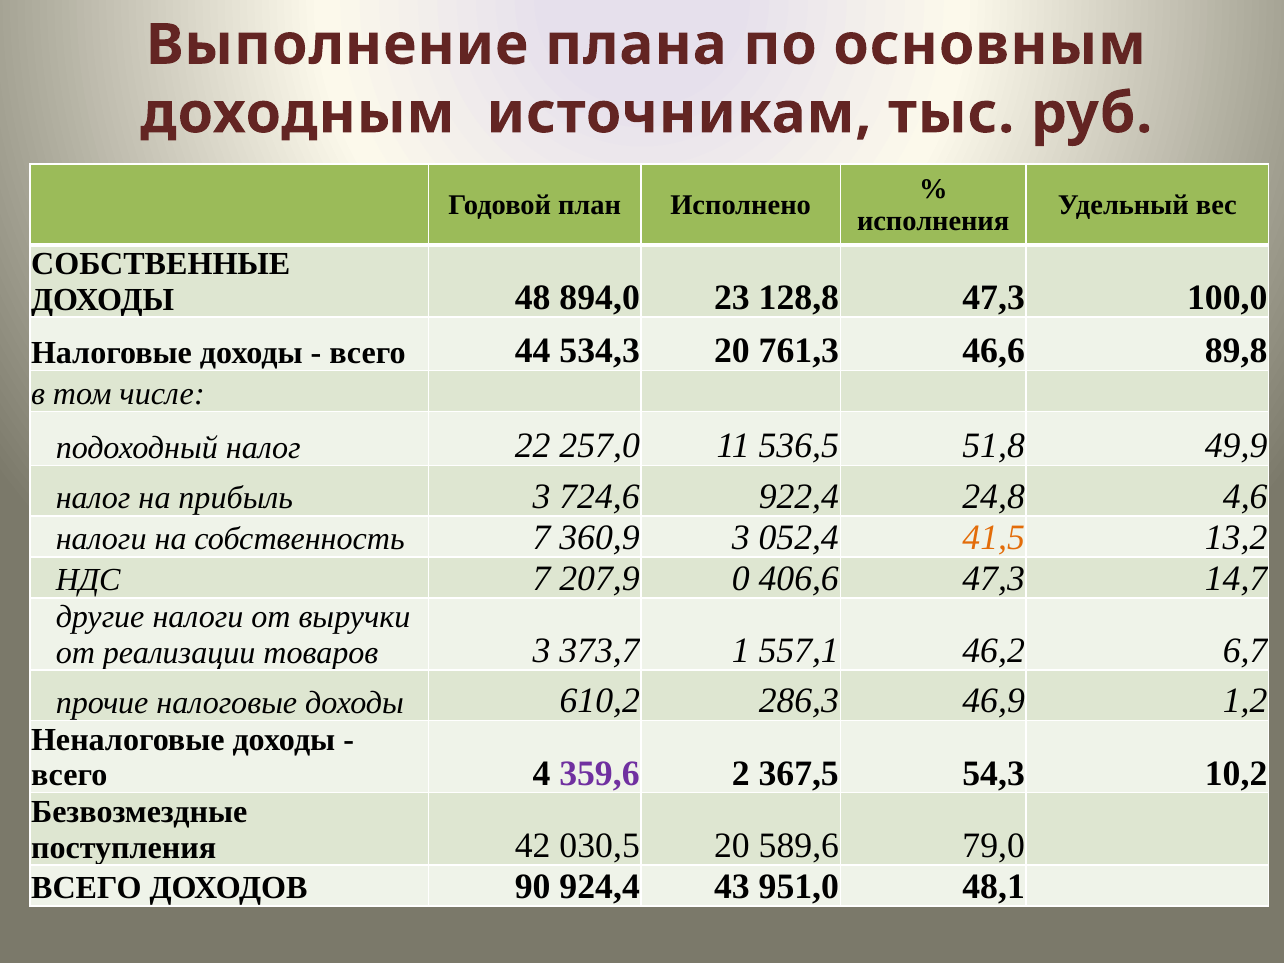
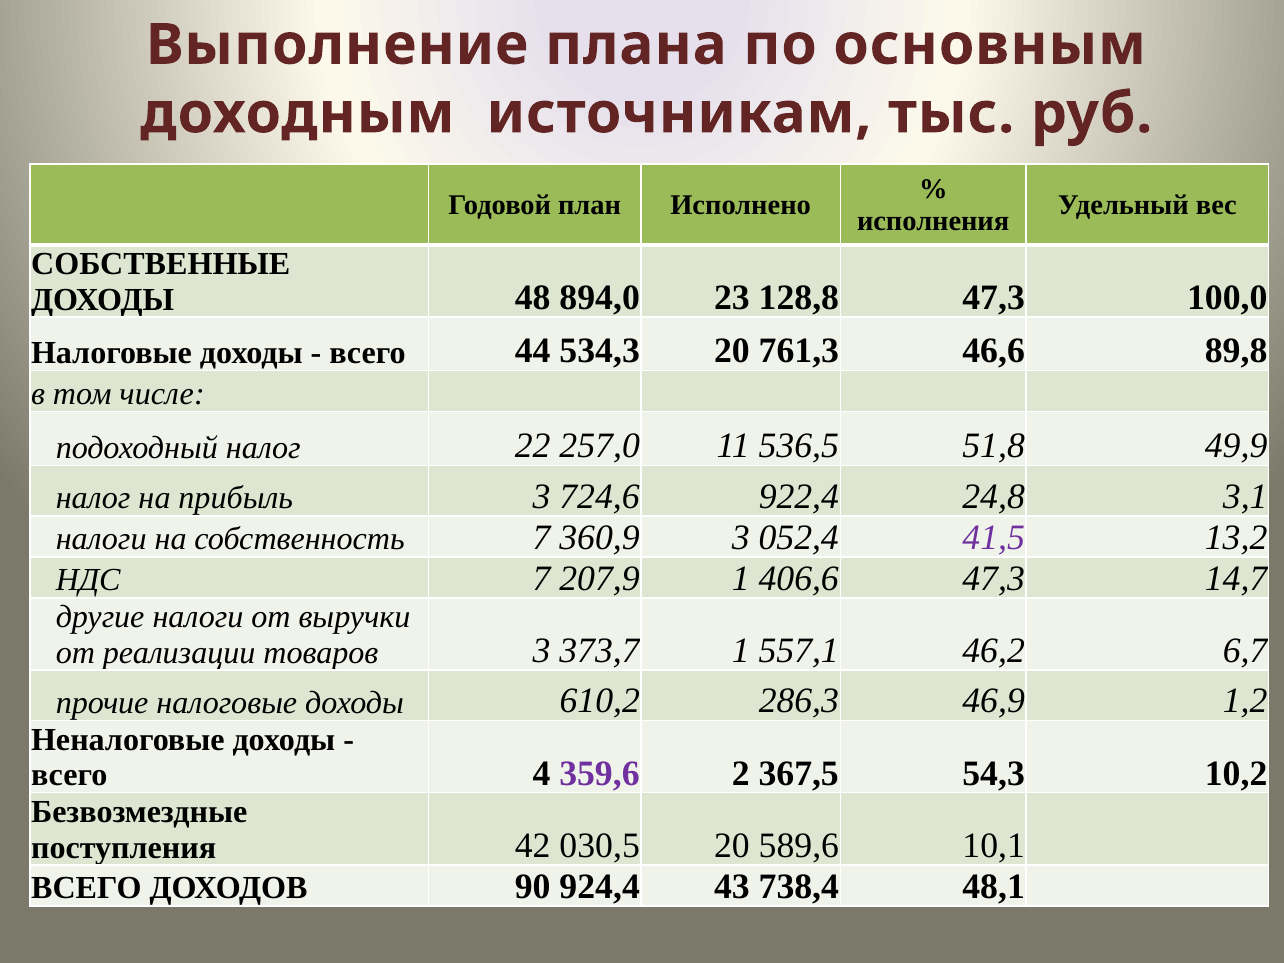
4,6: 4,6 -> 3,1
41,5 colour: orange -> purple
207,9 0: 0 -> 1
79,0: 79,0 -> 10,1
951,0: 951,0 -> 738,4
